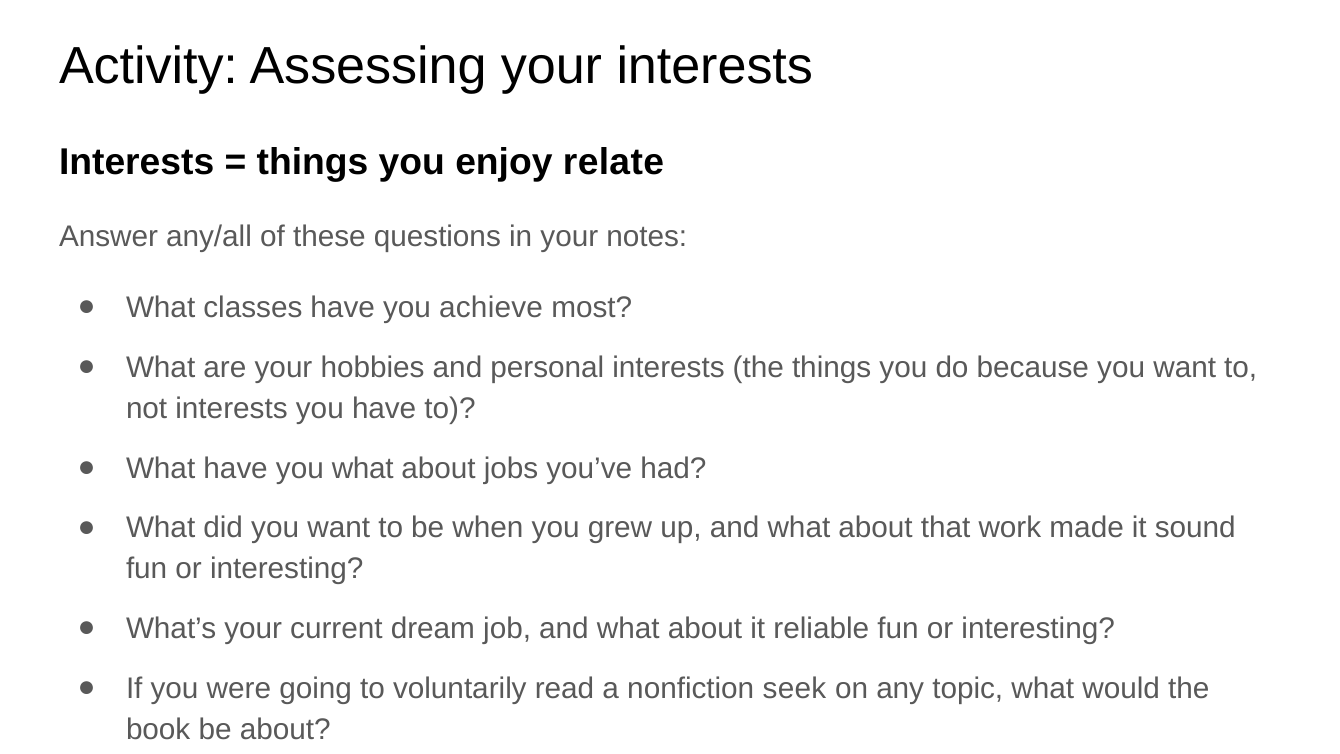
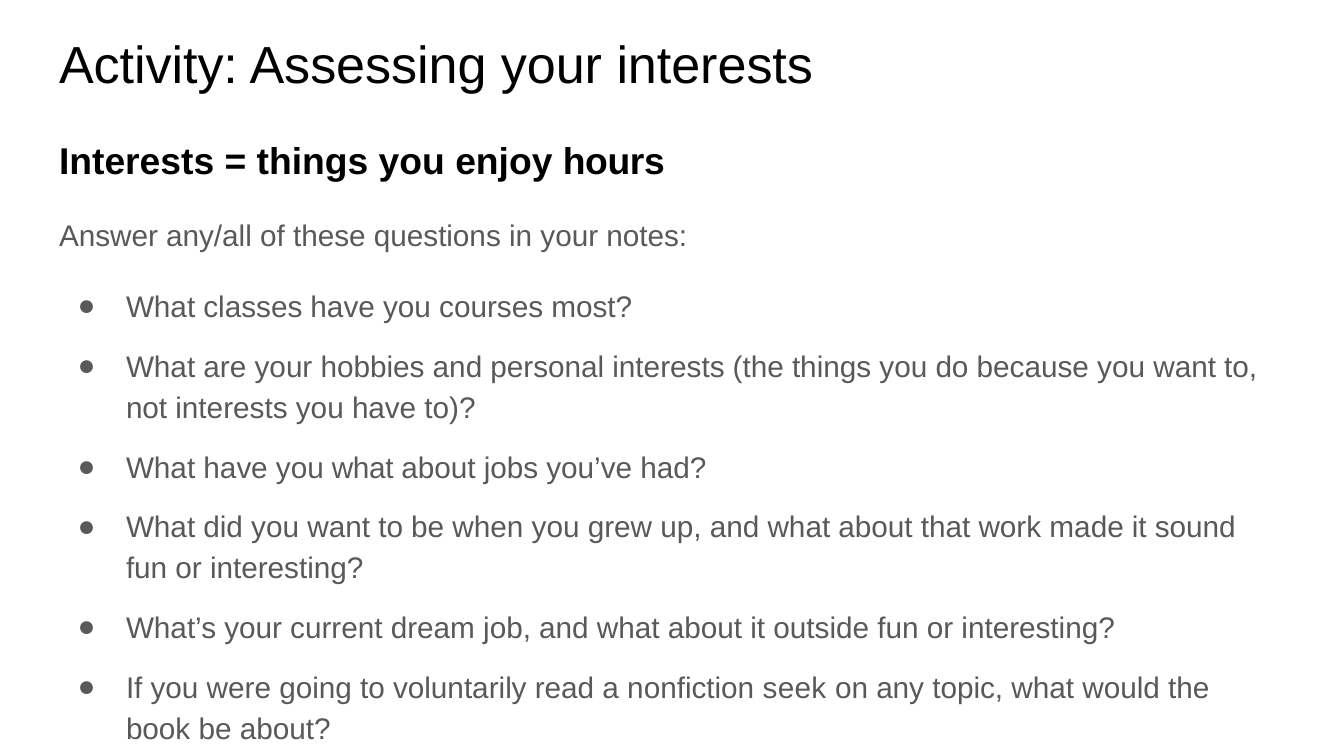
relate: relate -> hours
achieve: achieve -> courses
reliable: reliable -> outside
